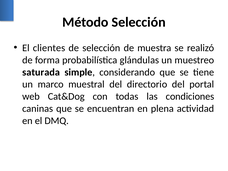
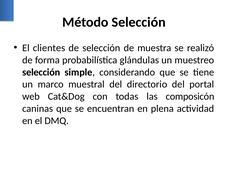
saturada at (41, 72): saturada -> selección
condiciones: condiciones -> composicón
